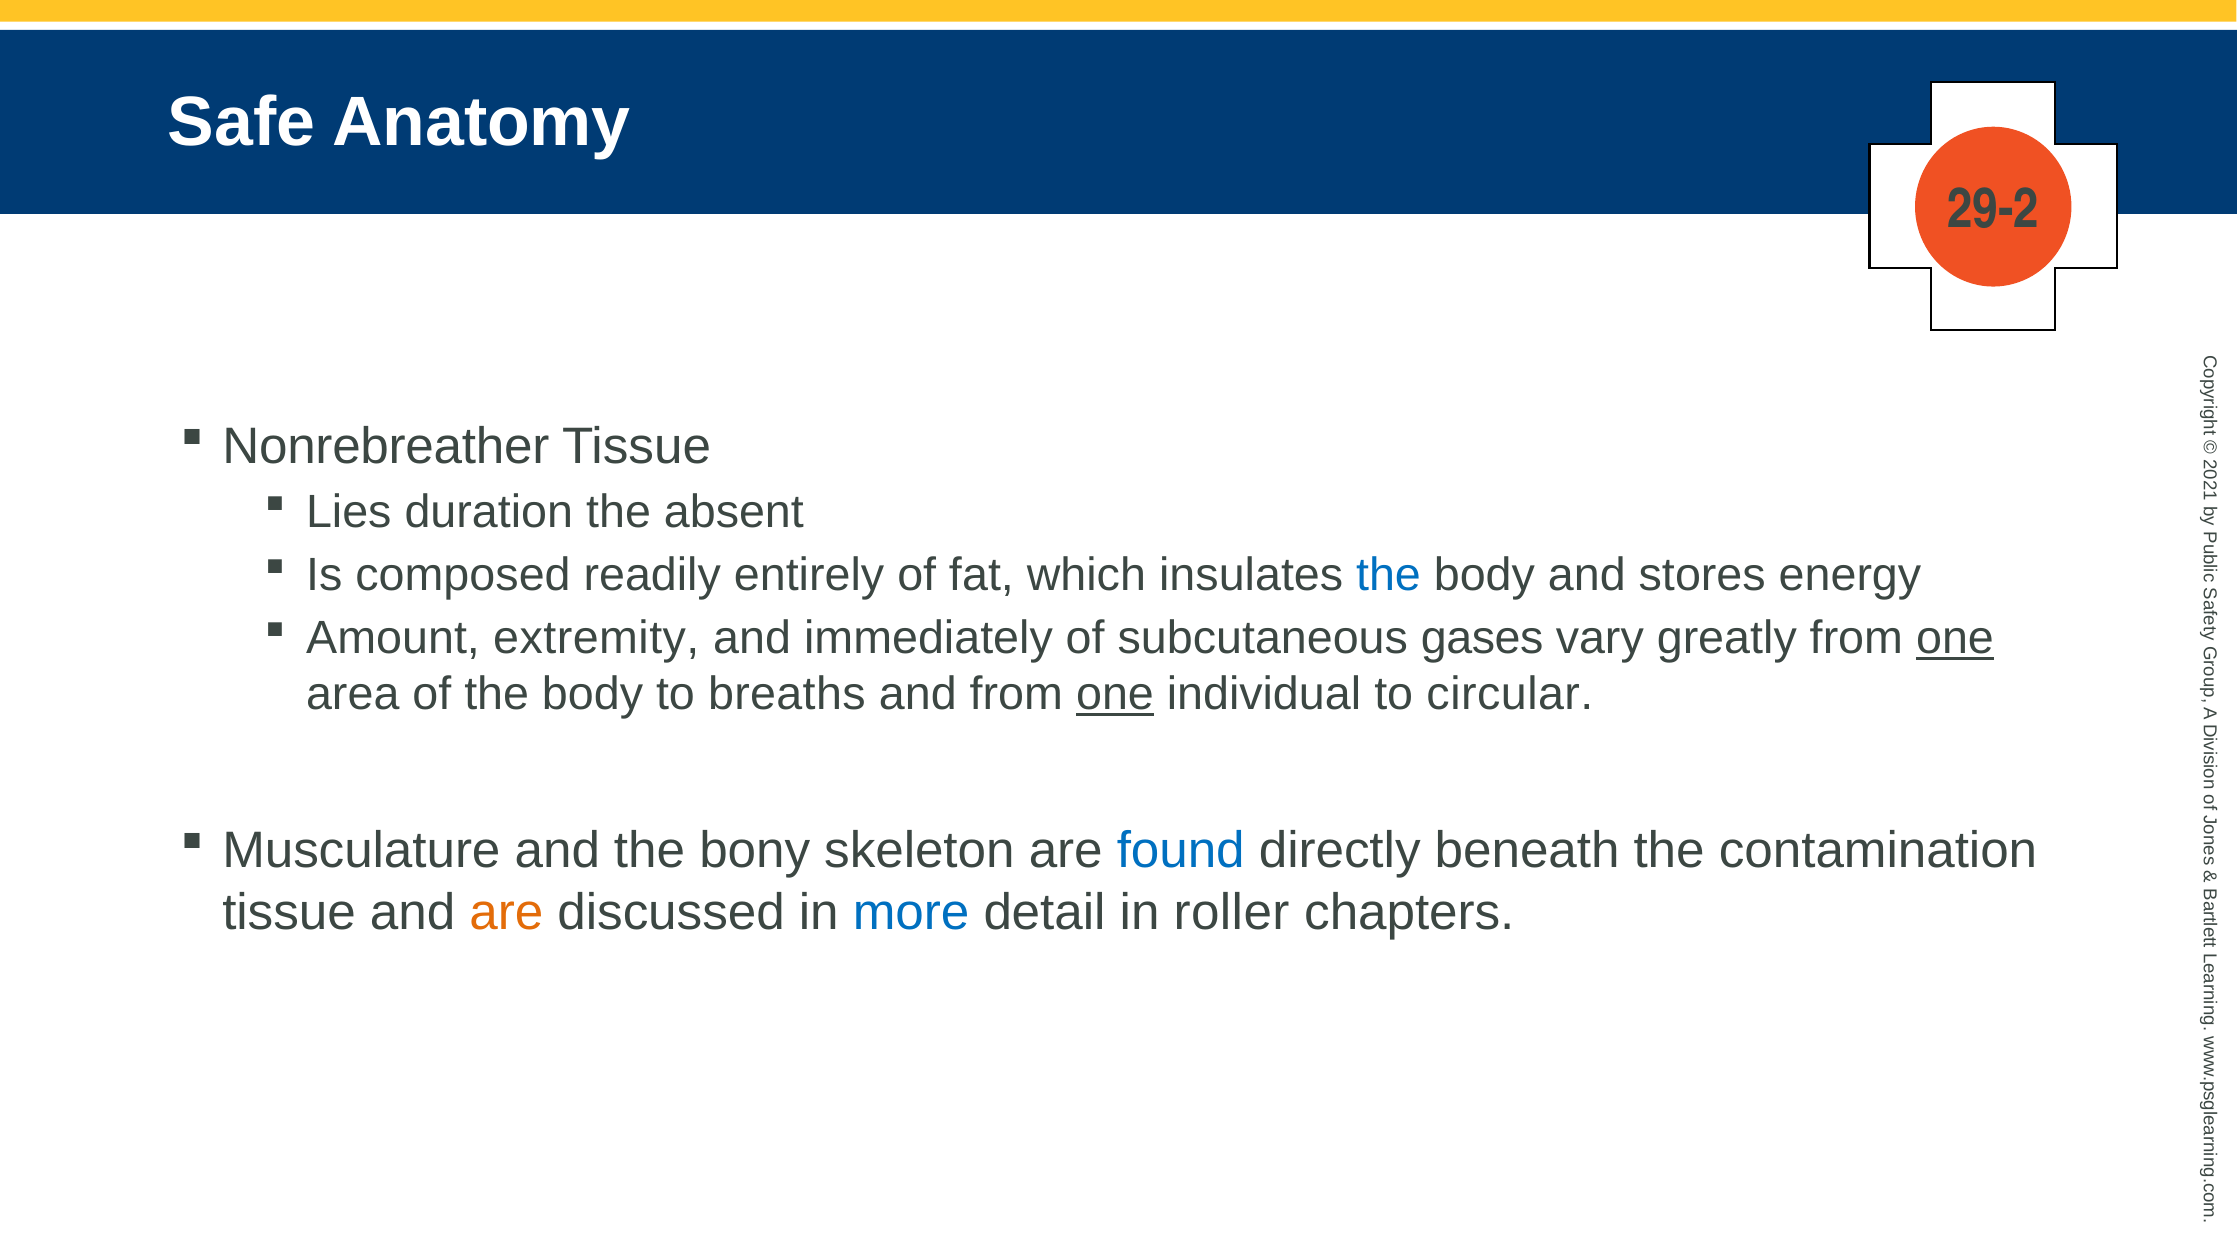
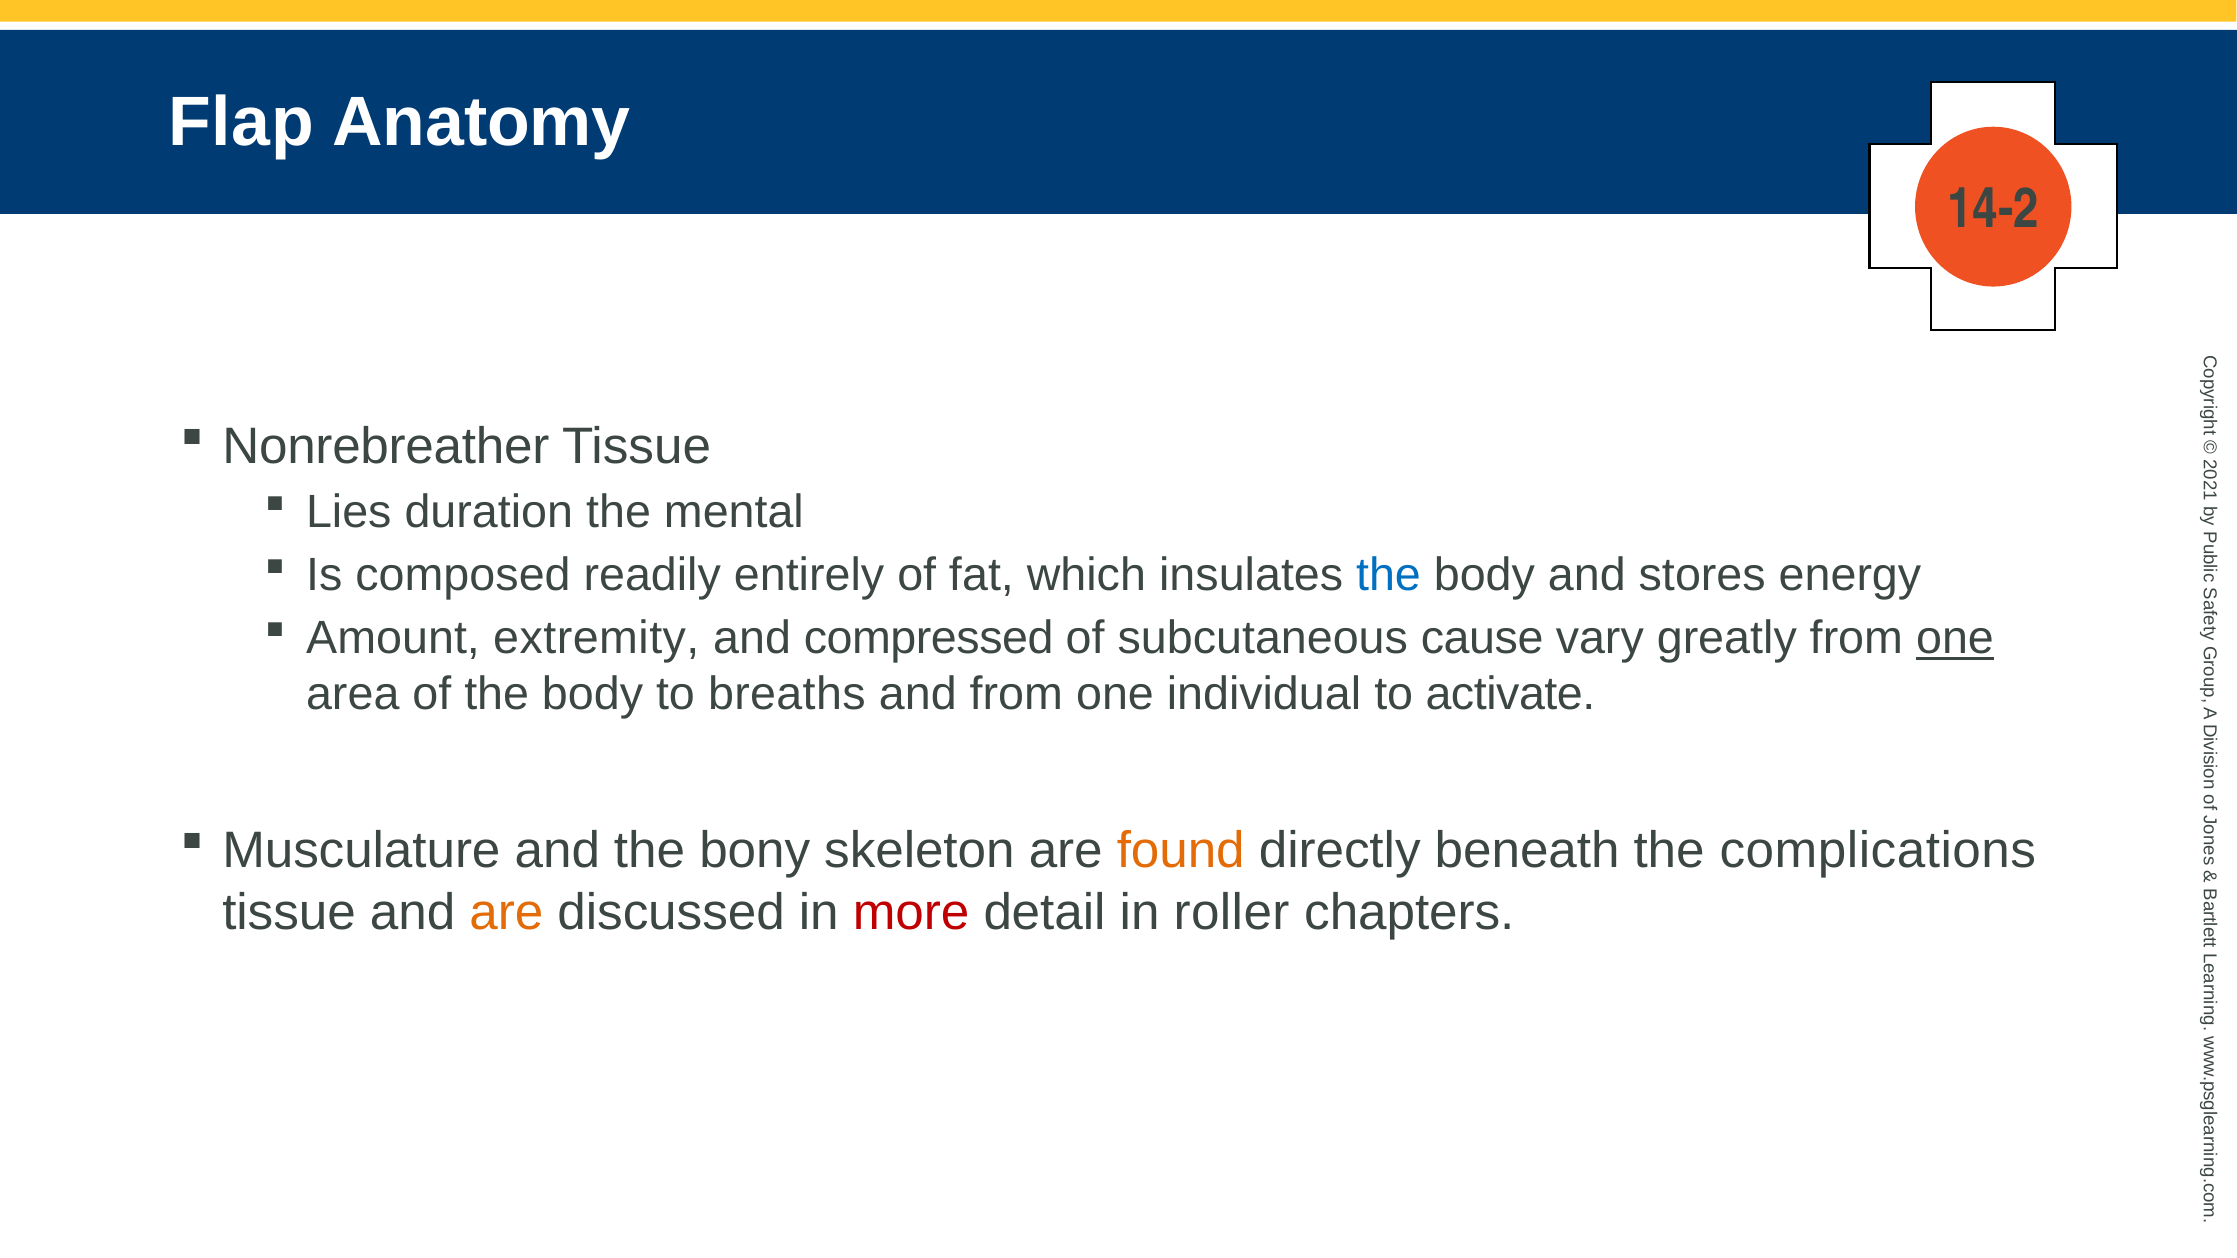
Safe: Safe -> Flap
29-2: 29-2 -> 14-2
absent: absent -> mental
immediately: immediately -> compressed
gases: gases -> cause
one at (1115, 694) underline: present -> none
circular: circular -> activate
found colour: blue -> orange
contamination: contamination -> complications
more colour: blue -> red
